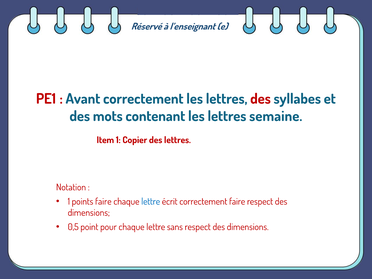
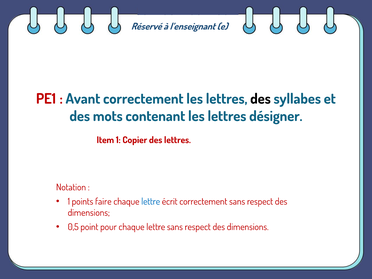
des at (260, 99) colour: red -> black
semaine: semaine -> désigner
correctement faire: faire -> sans
